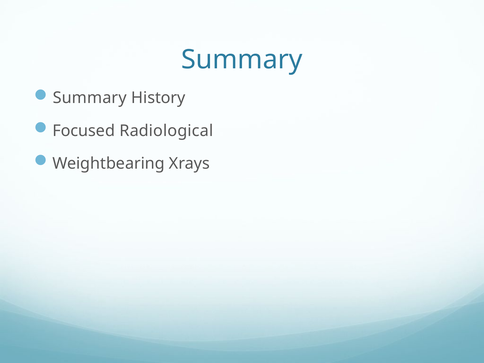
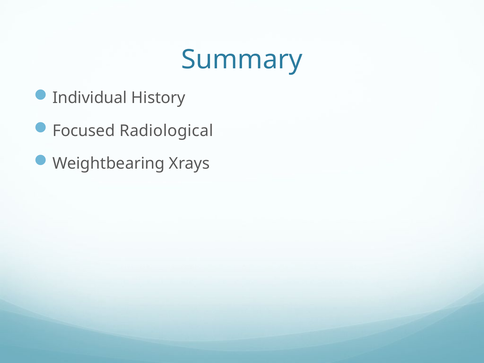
Summary at (90, 98): Summary -> Individual
